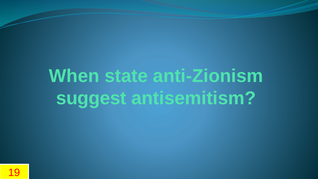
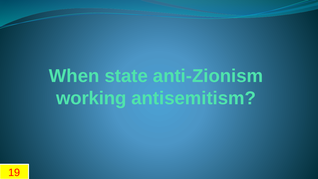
suggest: suggest -> working
